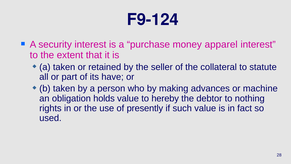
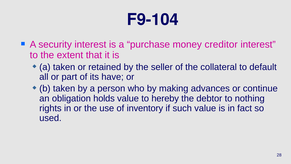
F9-124: F9-124 -> F9-104
apparel: apparel -> creditor
statute: statute -> default
machine: machine -> continue
presently: presently -> inventory
